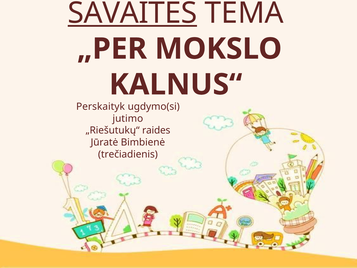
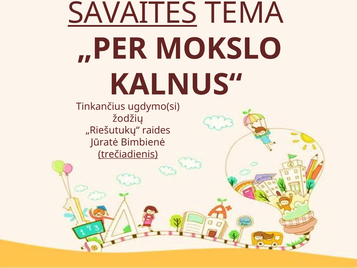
Perskaityk: Perskaityk -> Tinkančius
jutimo: jutimo -> žodžių
trečiadienis underline: none -> present
